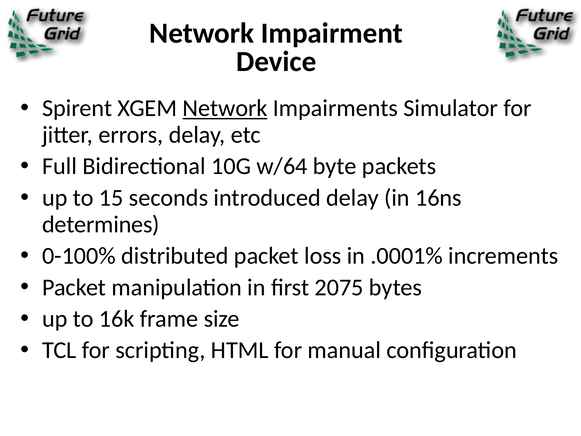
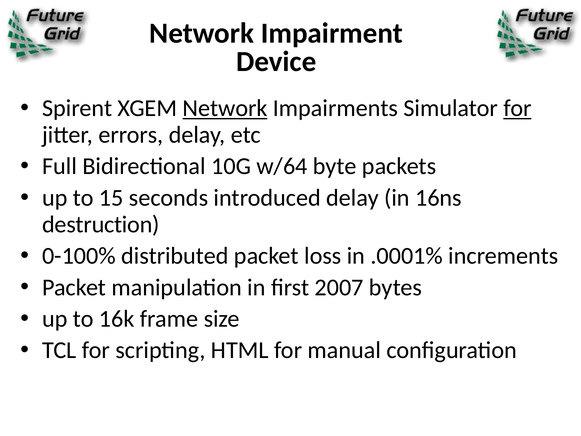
for at (518, 108) underline: none -> present
determines: determines -> destruction
2075: 2075 -> 2007
